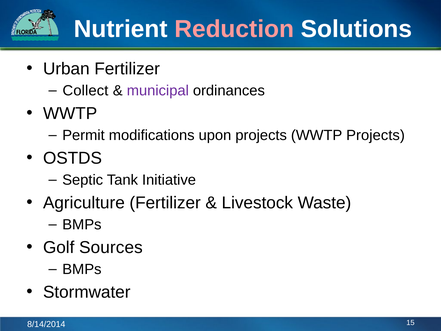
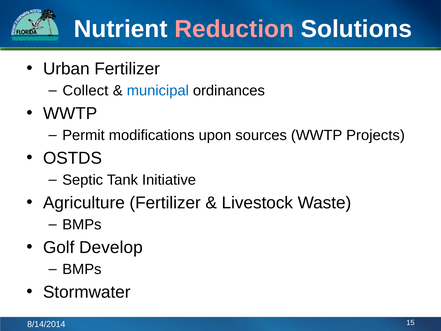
municipal colour: purple -> blue
upon projects: projects -> sources
Sources: Sources -> Develop
